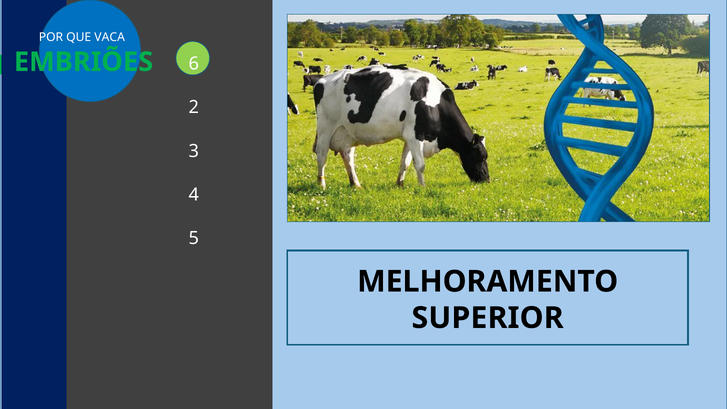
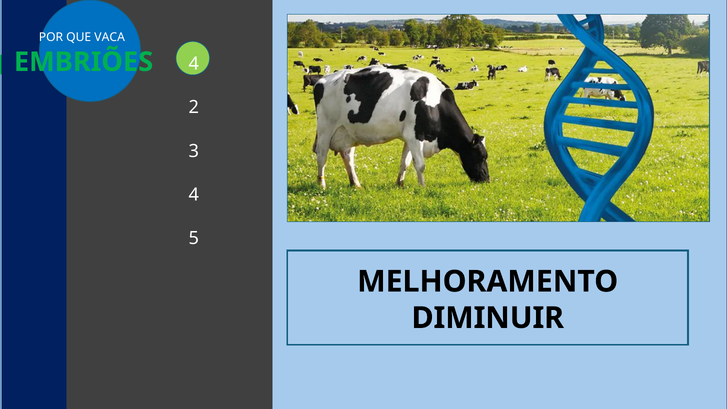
6 at (194, 64): 6 -> 4
SUPERIOR: SUPERIOR -> DIMINUIR
